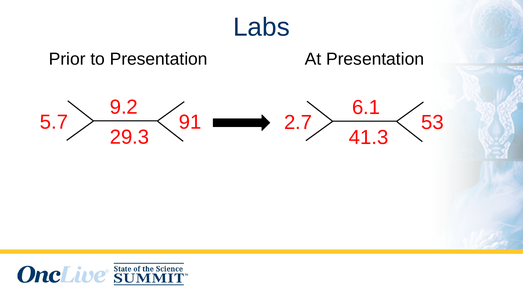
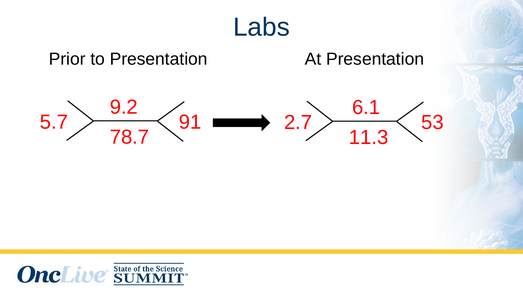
29.3: 29.3 -> 78.7
41.3: 41.3 -> 11.3
